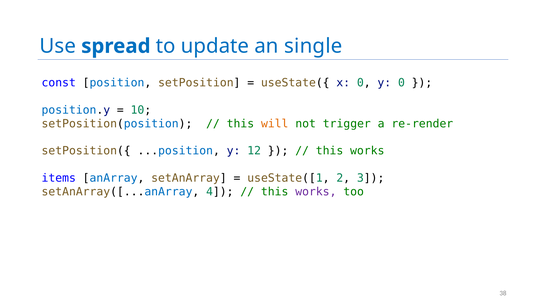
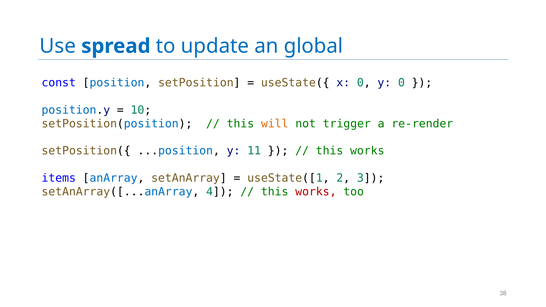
single: single -> global
12: 12 -> 11
works at (316, 192) colour: purple -> red
